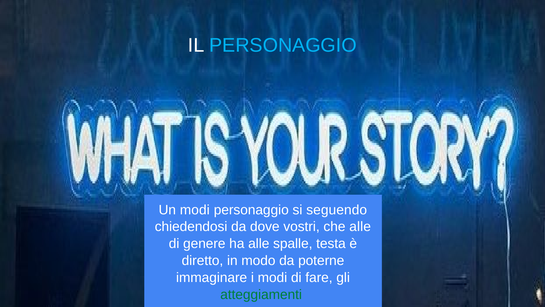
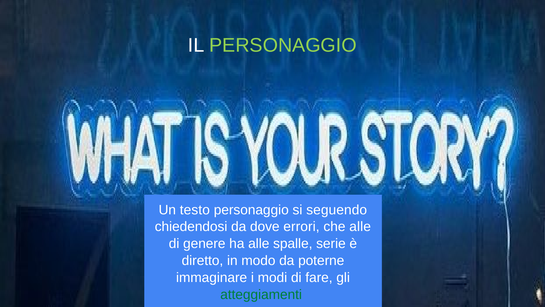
PERSONAGGIO at (283, 45) colour: light blue -> light green
Un modi: modi -> testo
vostri: vostri -> errori
testa: testa -> serie
